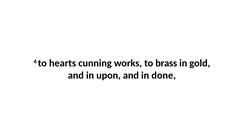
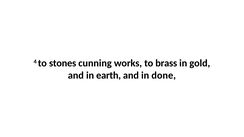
hearts: hearts -> stones
upon: upon -> earth
